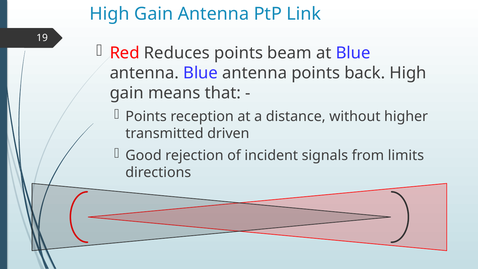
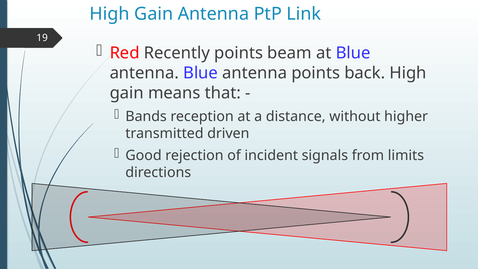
Reduces: Reduces -> Recently
Points at (146, 116): Points -> Bands
